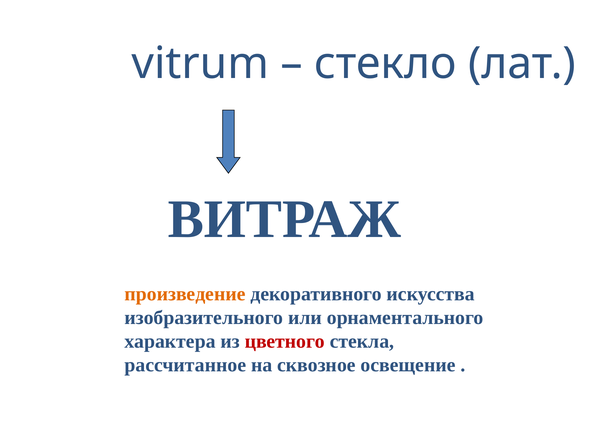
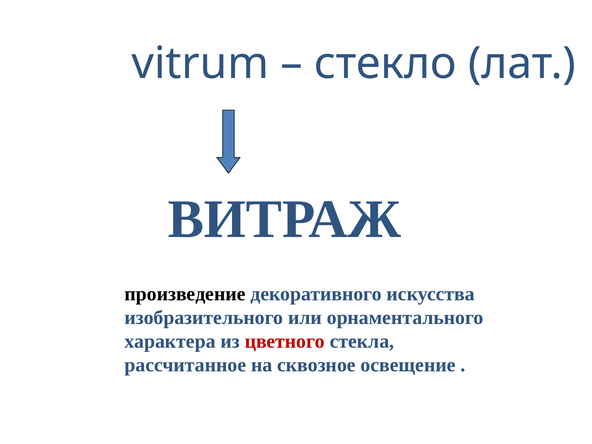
произведение colour: orange -> black
